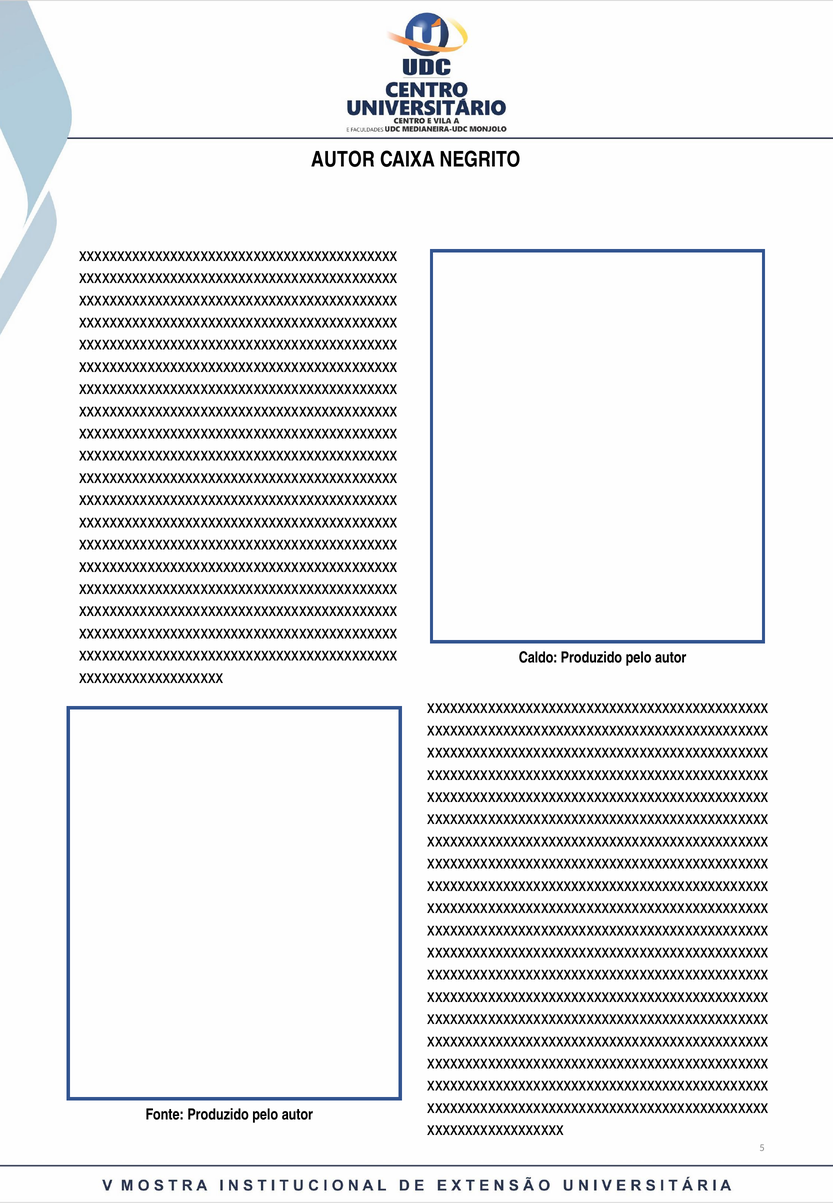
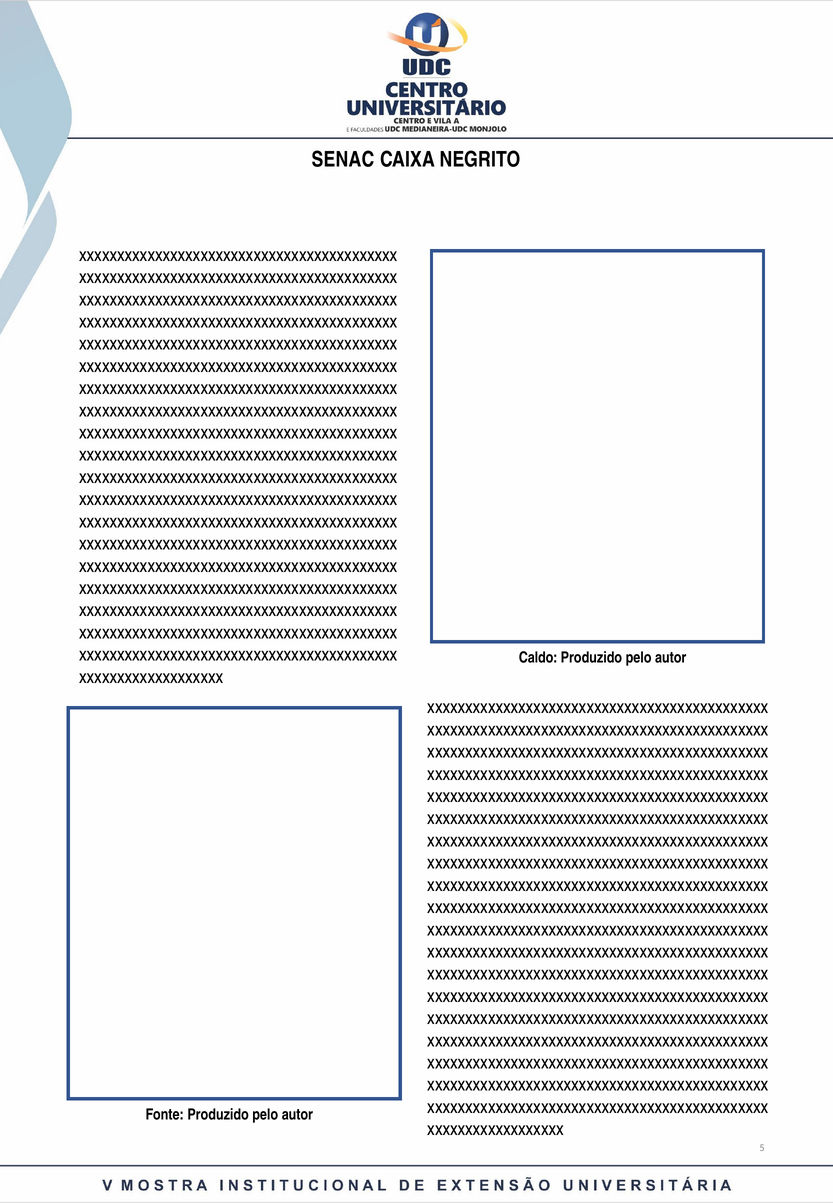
AUTOR at (343, 160): AUTOR -> SENAC
